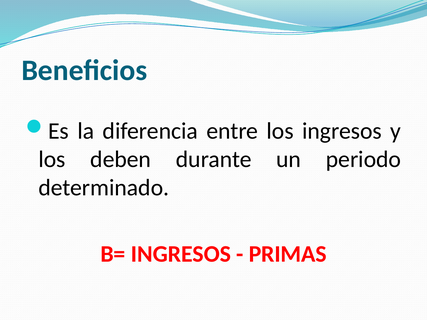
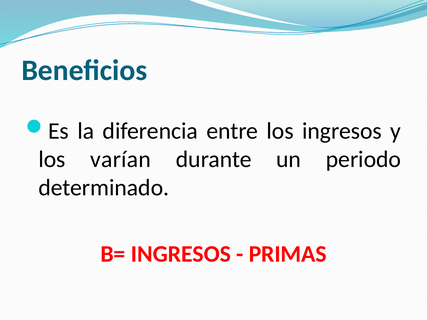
deben: deben -> varían
